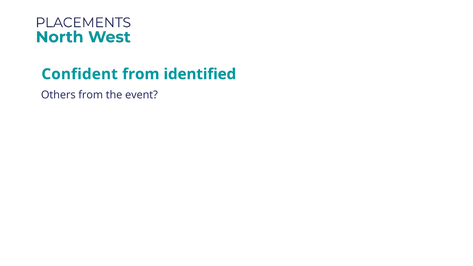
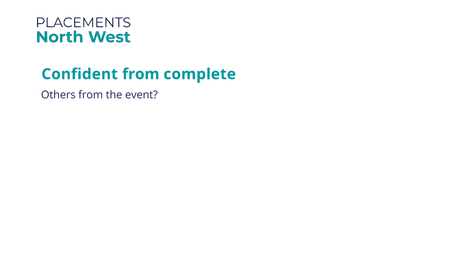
identified: identified -> complete
